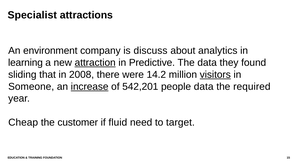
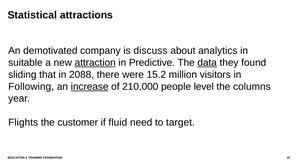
Specialist: Specialist -> Statistical
environment: environment -> demotivated
learning: learning -> suitable
data at (207, 63) underline: none -> present
2008: 2008 -> 2088
14.2: 14.2 -> 15.2
visitors underline: present -> none
Someone: Someone -> Following
542,201: 542,201 -> 210,000
people data: data -> level
required: required -> columns
Cheap: Cheap -> Flights
